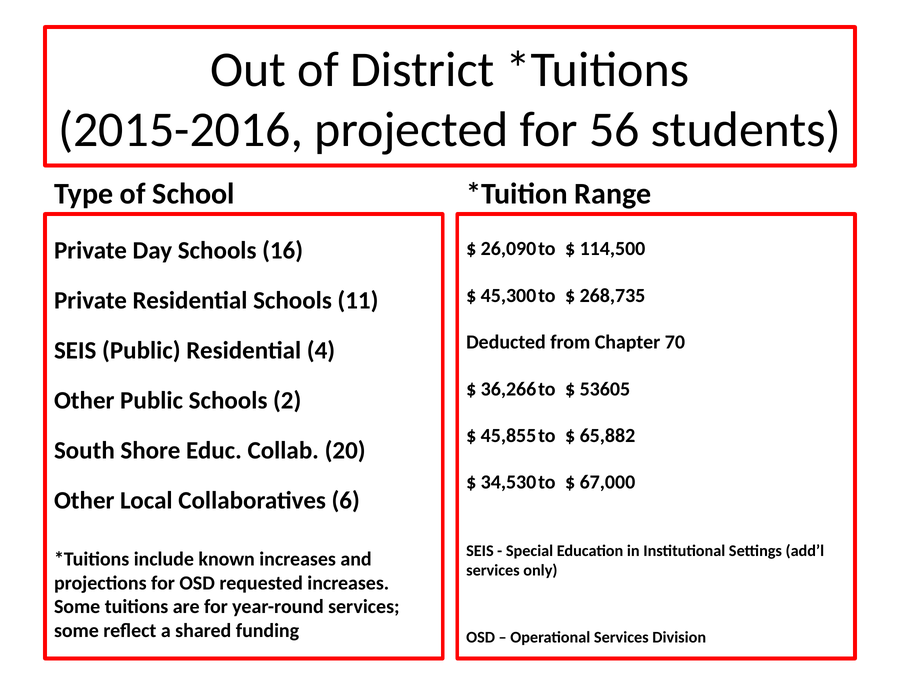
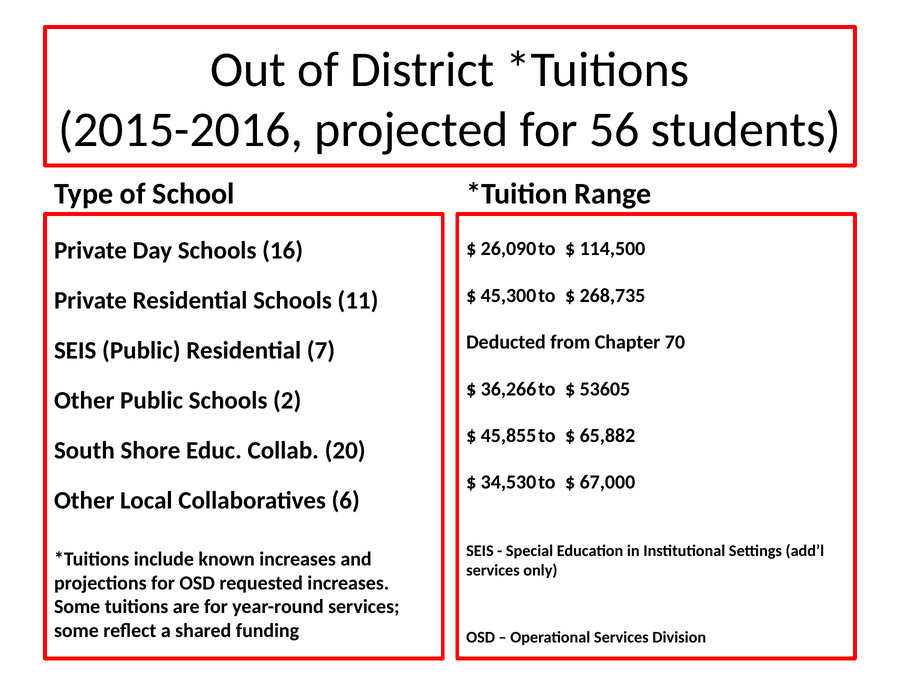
4: 4 -> 7
